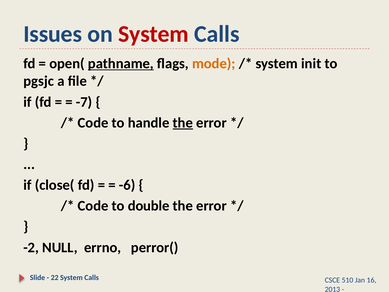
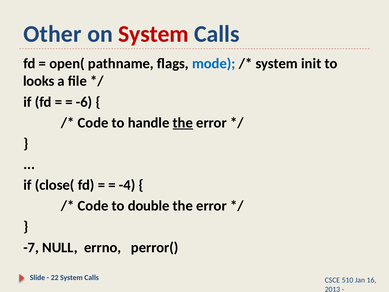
Issues: Issues -> Other
pathname underline: present -> none
mode colour: orange -> blue
pgsjc: pgsjc -> looks
-7: -7 -> -6
-6: -6 -> -4
-2: -2 -> -7
